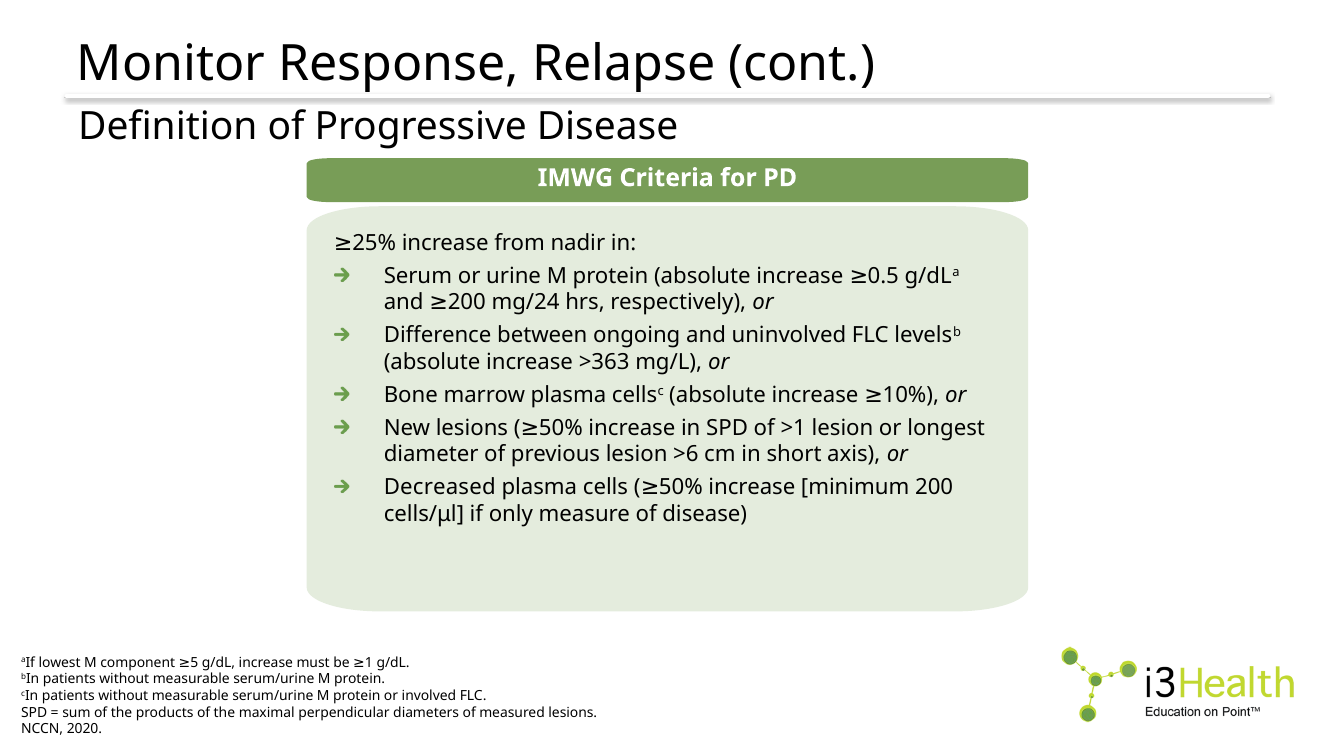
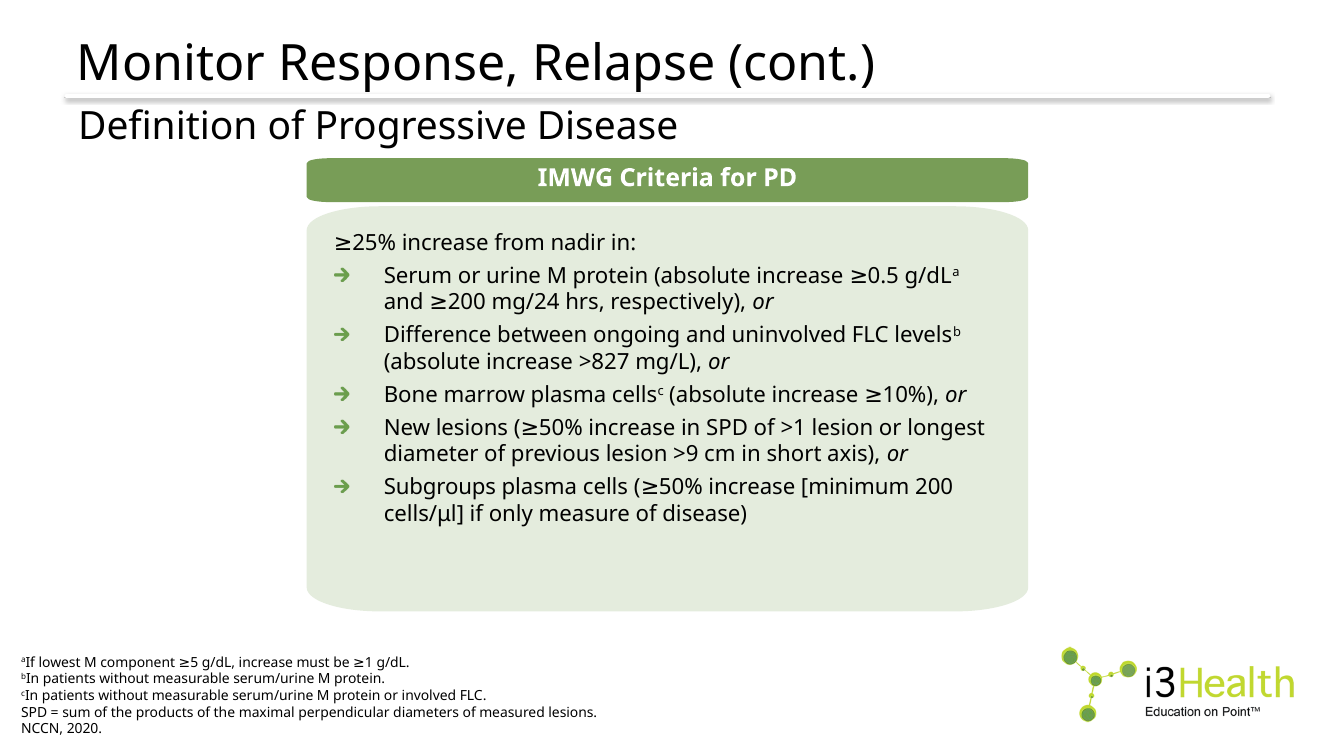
>363: >363 -> >827
>6: >6 -> >9
Decreased: Decreased -> Subgroups
